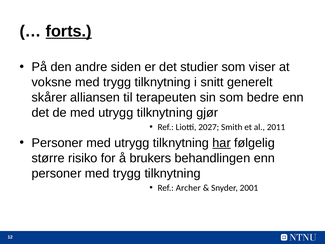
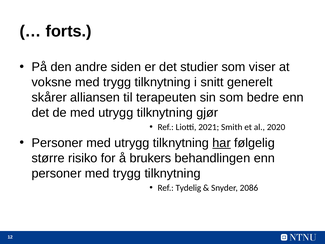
forts underline: present -> none
2027: 2027 -> 2021
2011: 2011 -> 2020
Archer: Archer -> Tydelig
2001: 2001 -> 2086
